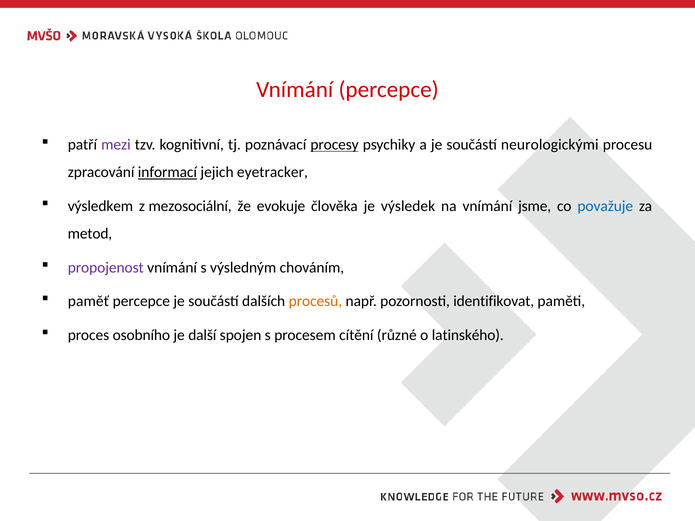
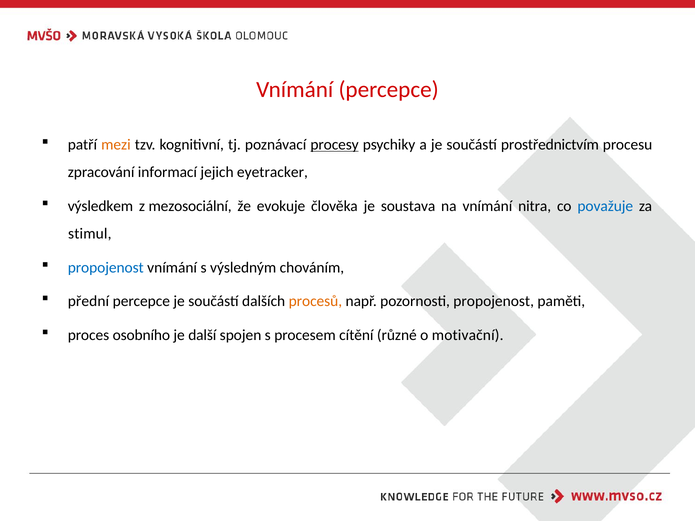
mezi colour: purple -> orange
neurologickými: neurologickými -> prostřednictvím
informací underline: present -> none
výsledek: výsledek -> soustava
jsme: jsme -> nitra
metod: metod -> stimul
propojenost at (106, 268) colour: purple -> blue
paměť: paměť -> přední
pozornosti identifikovat: identifikovat -> propojenost
latinského: latinského -> motivační
